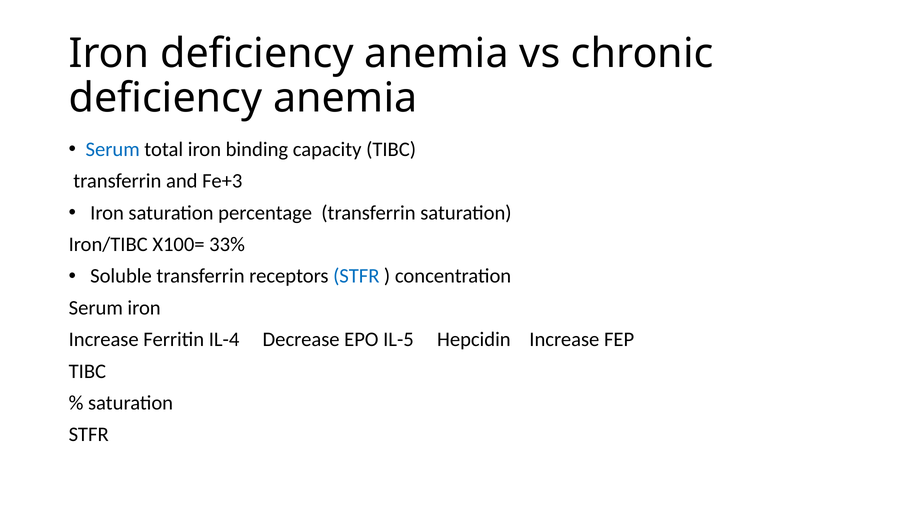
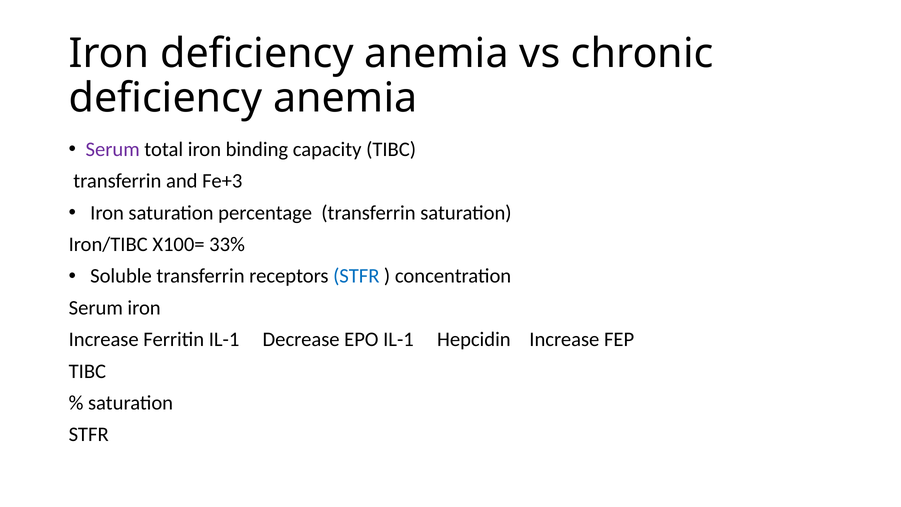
Serum at (113, 149) colour: blue -> purple
Ferritin IL-4: IL-4 -> IL-1
EPO IL-5: IL-5 -> IL-1
